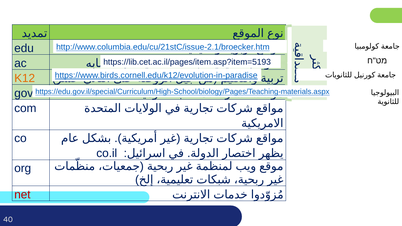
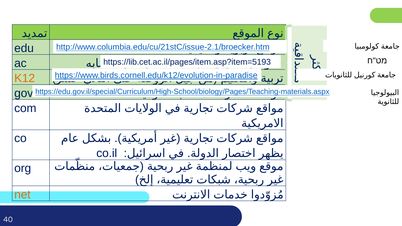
net colour: red -> orange
